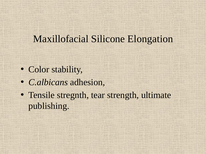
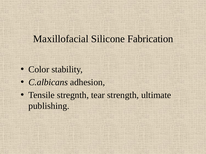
Elongation: Elongation -> Fabrication
